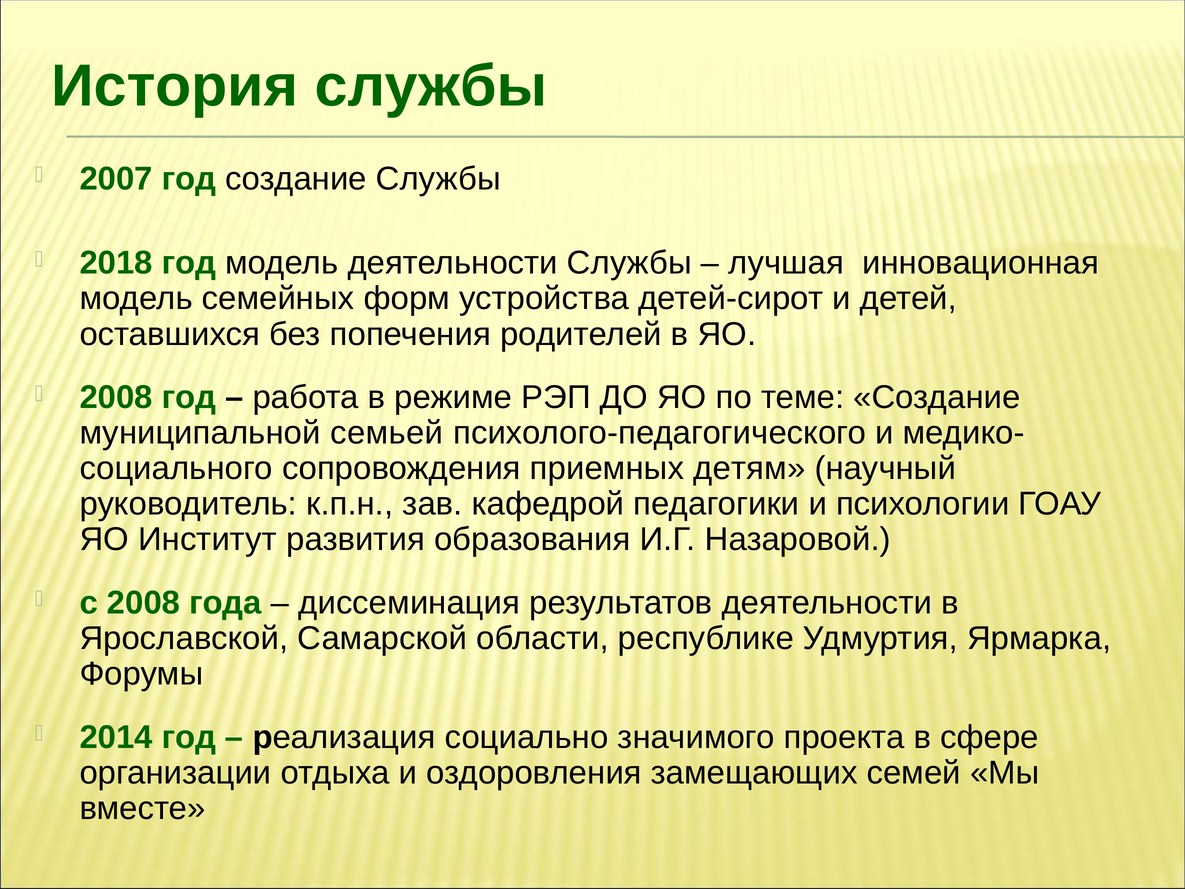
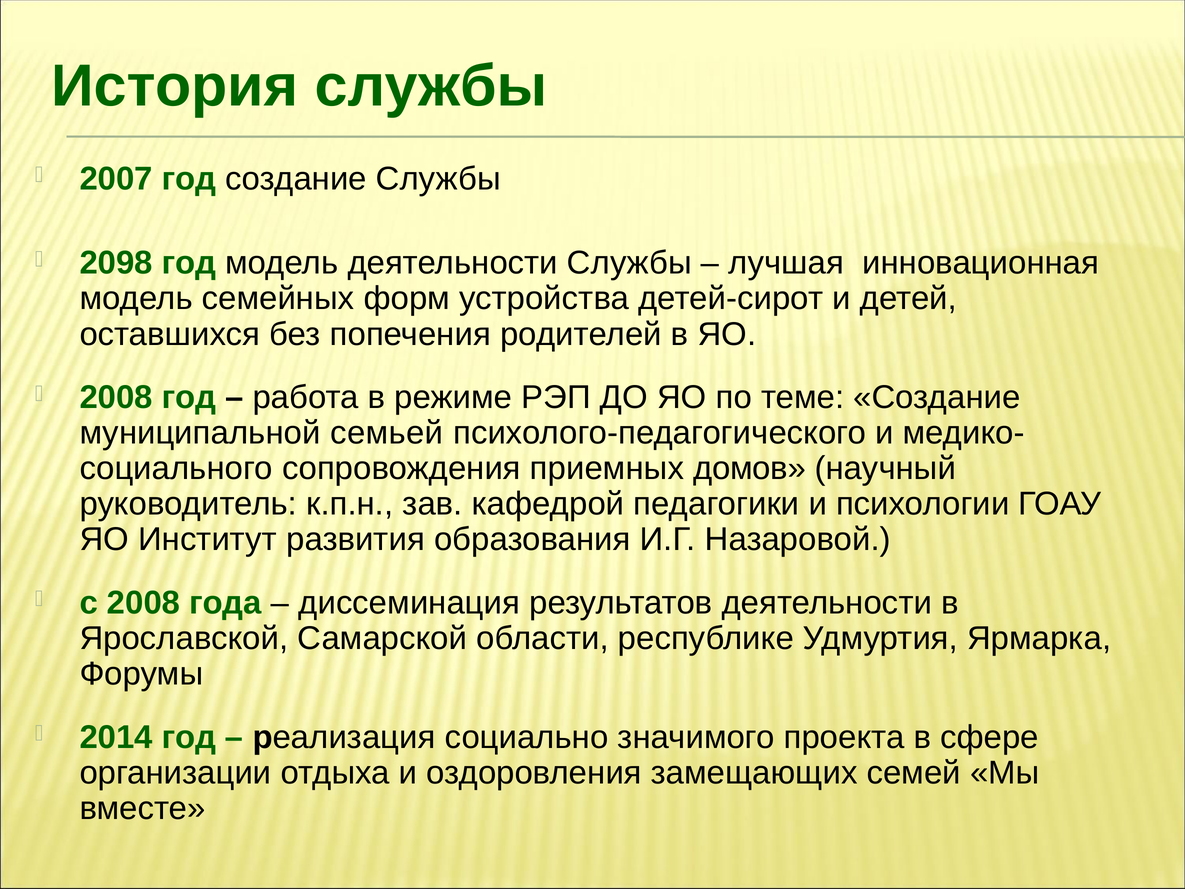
2018: 2018 -> 2098
детям: детям -> домов
